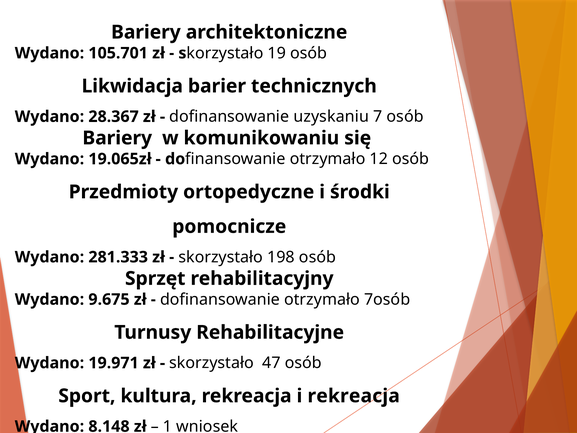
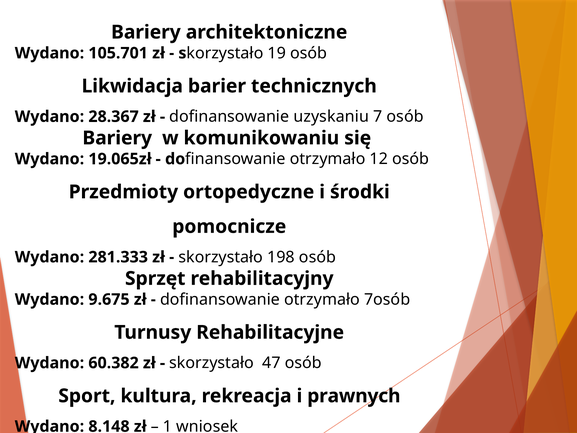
19.971: 19.971 -> 60.382
i rekreacja: rekreacja -> prawnych
